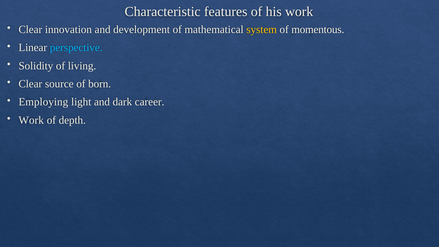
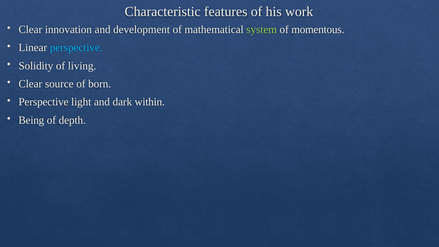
system colour: yellow -> light green
Employing at (43, 102): Employing -> Perspective
career: career -> within
Work at (31, 120): Work -> Being
